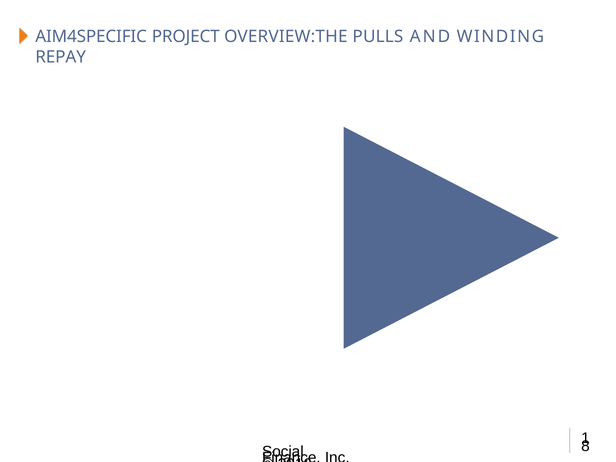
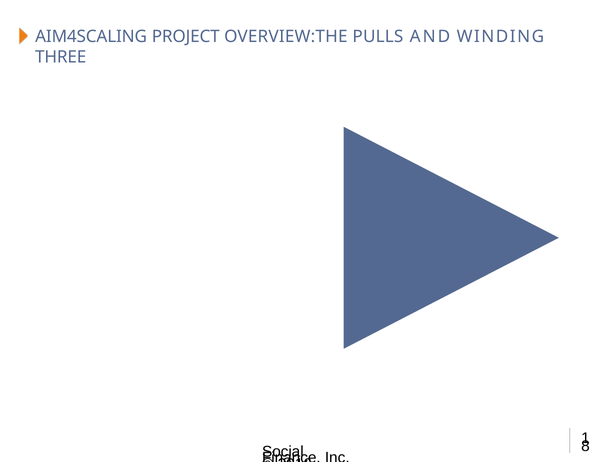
AIM4SPECIFIC: AIM4SPECIFIC -> AIM4SCALING
REPAY: REPAY -> THREE
